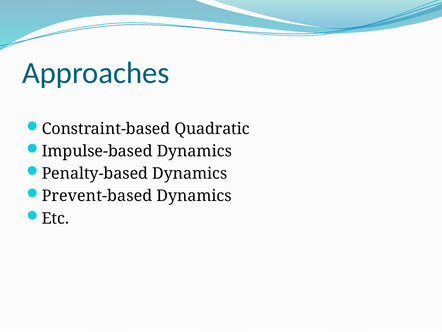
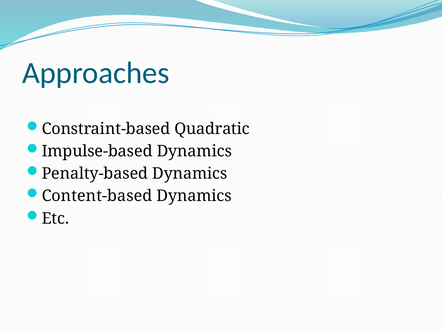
Prevent-based: Prevent-based -> Content-based
